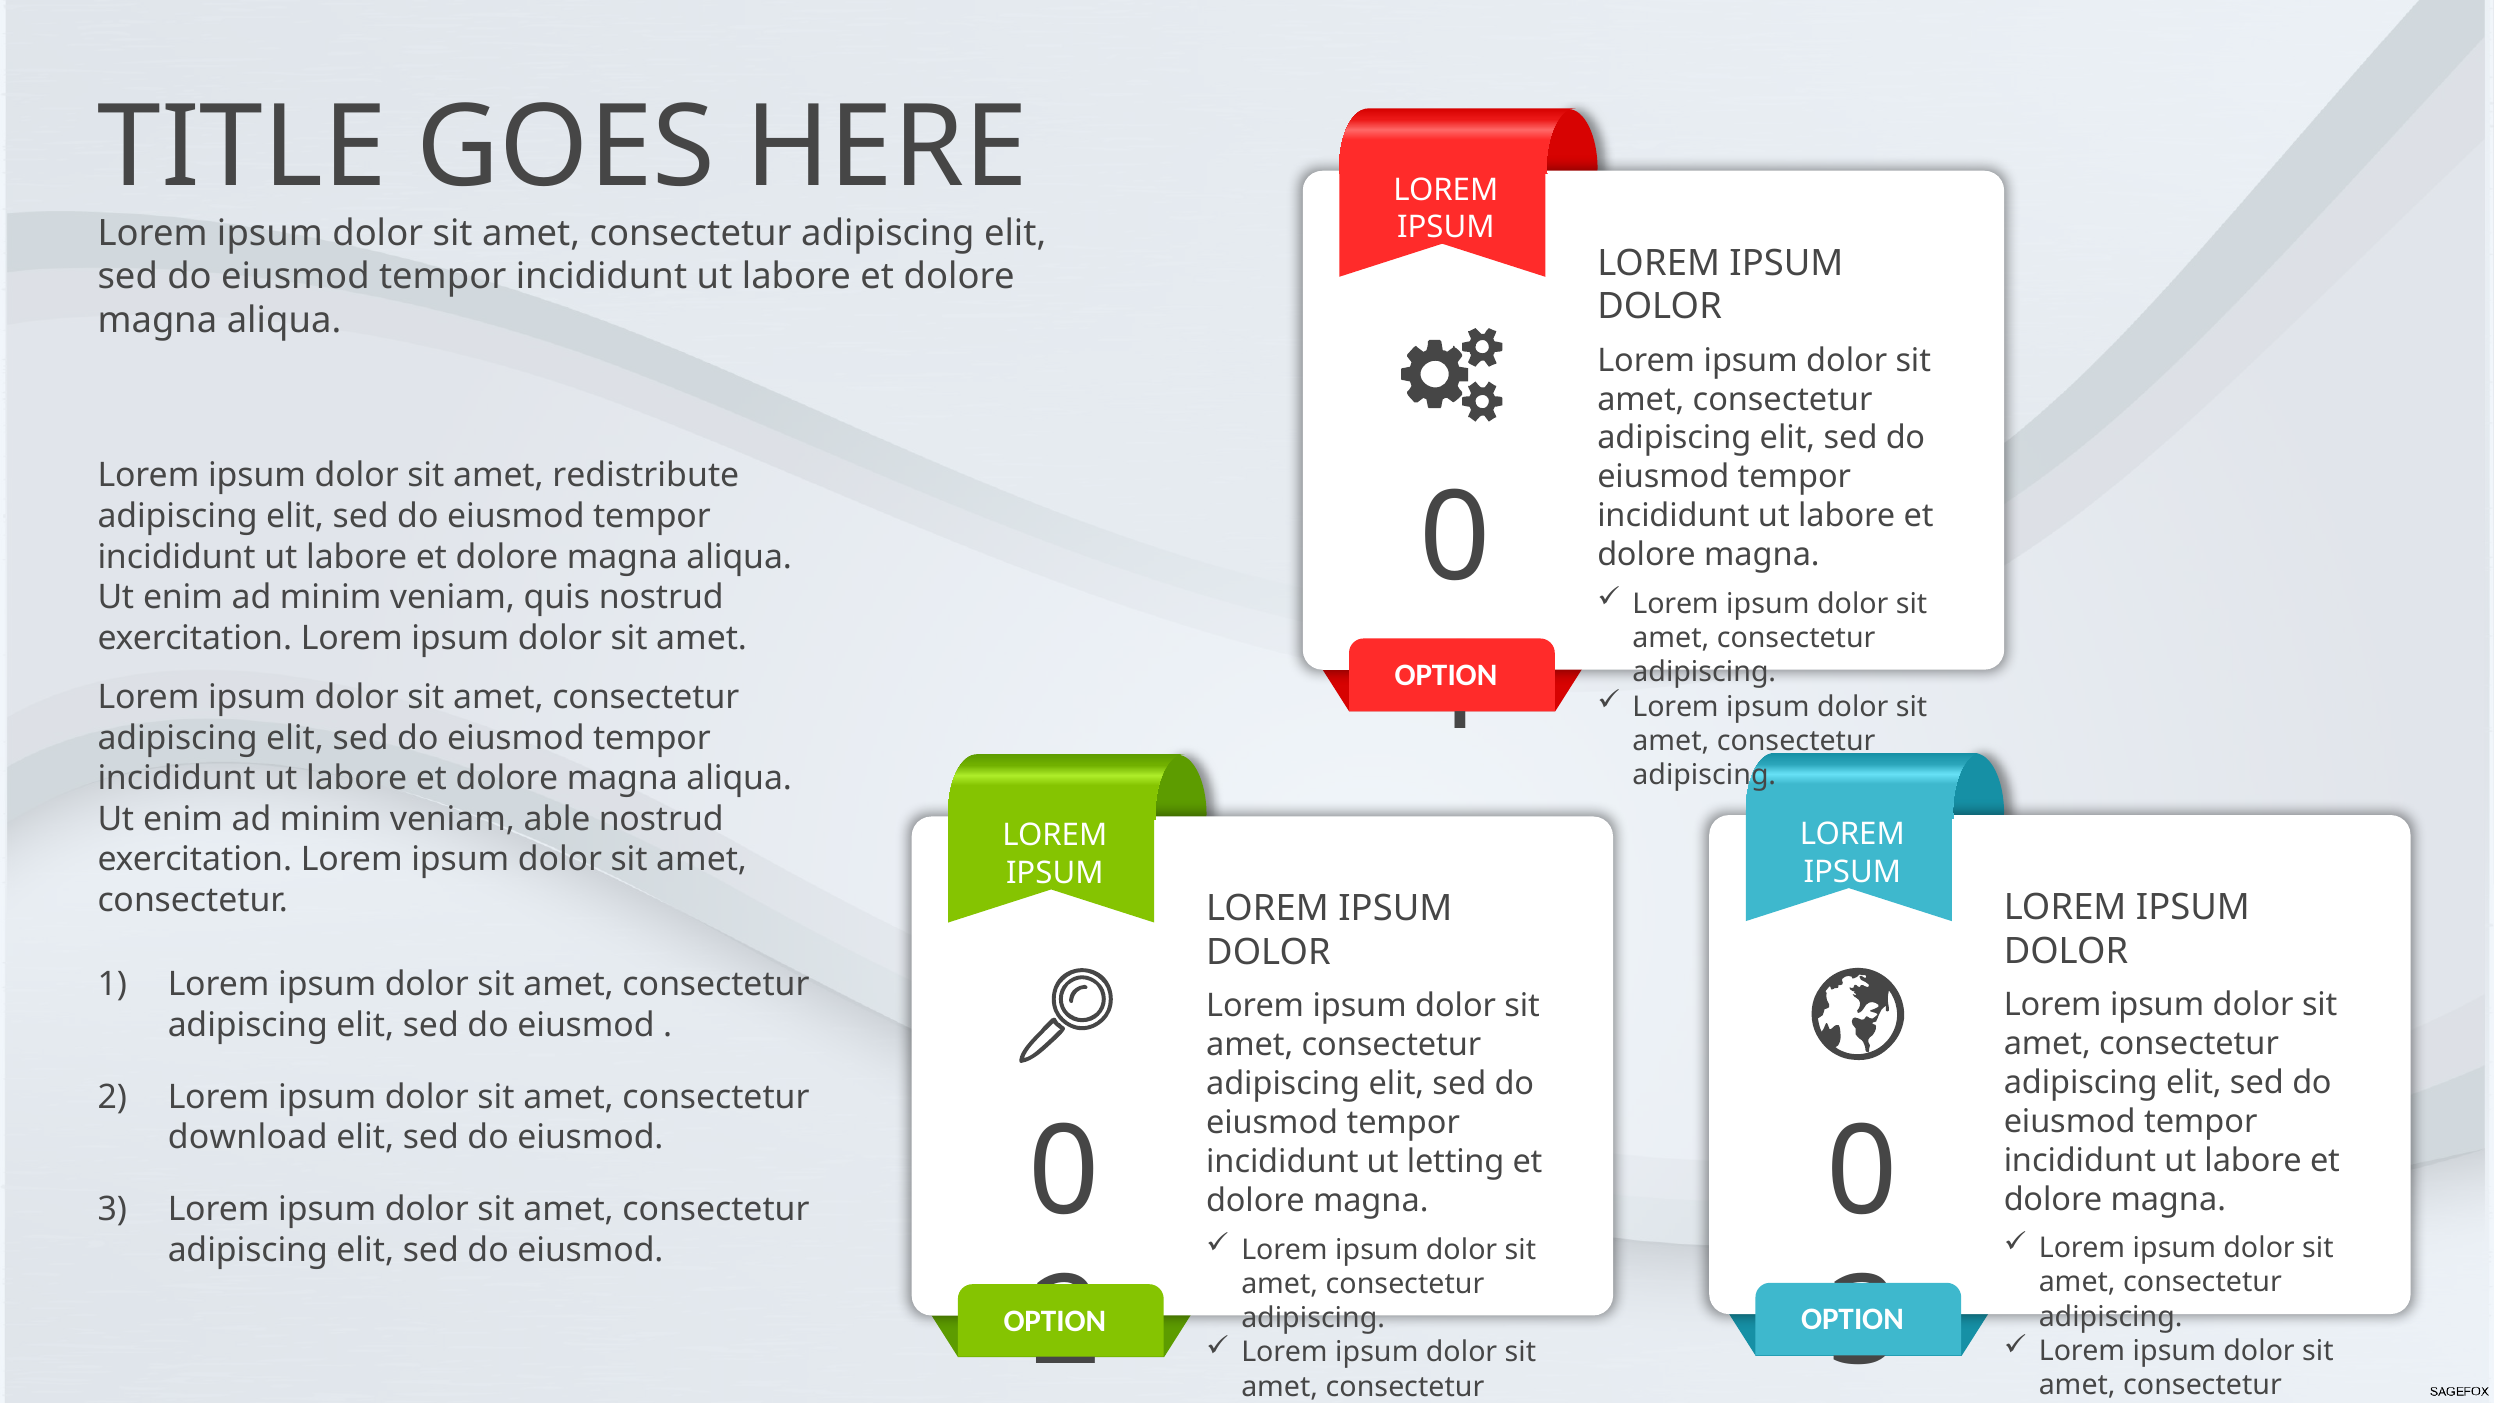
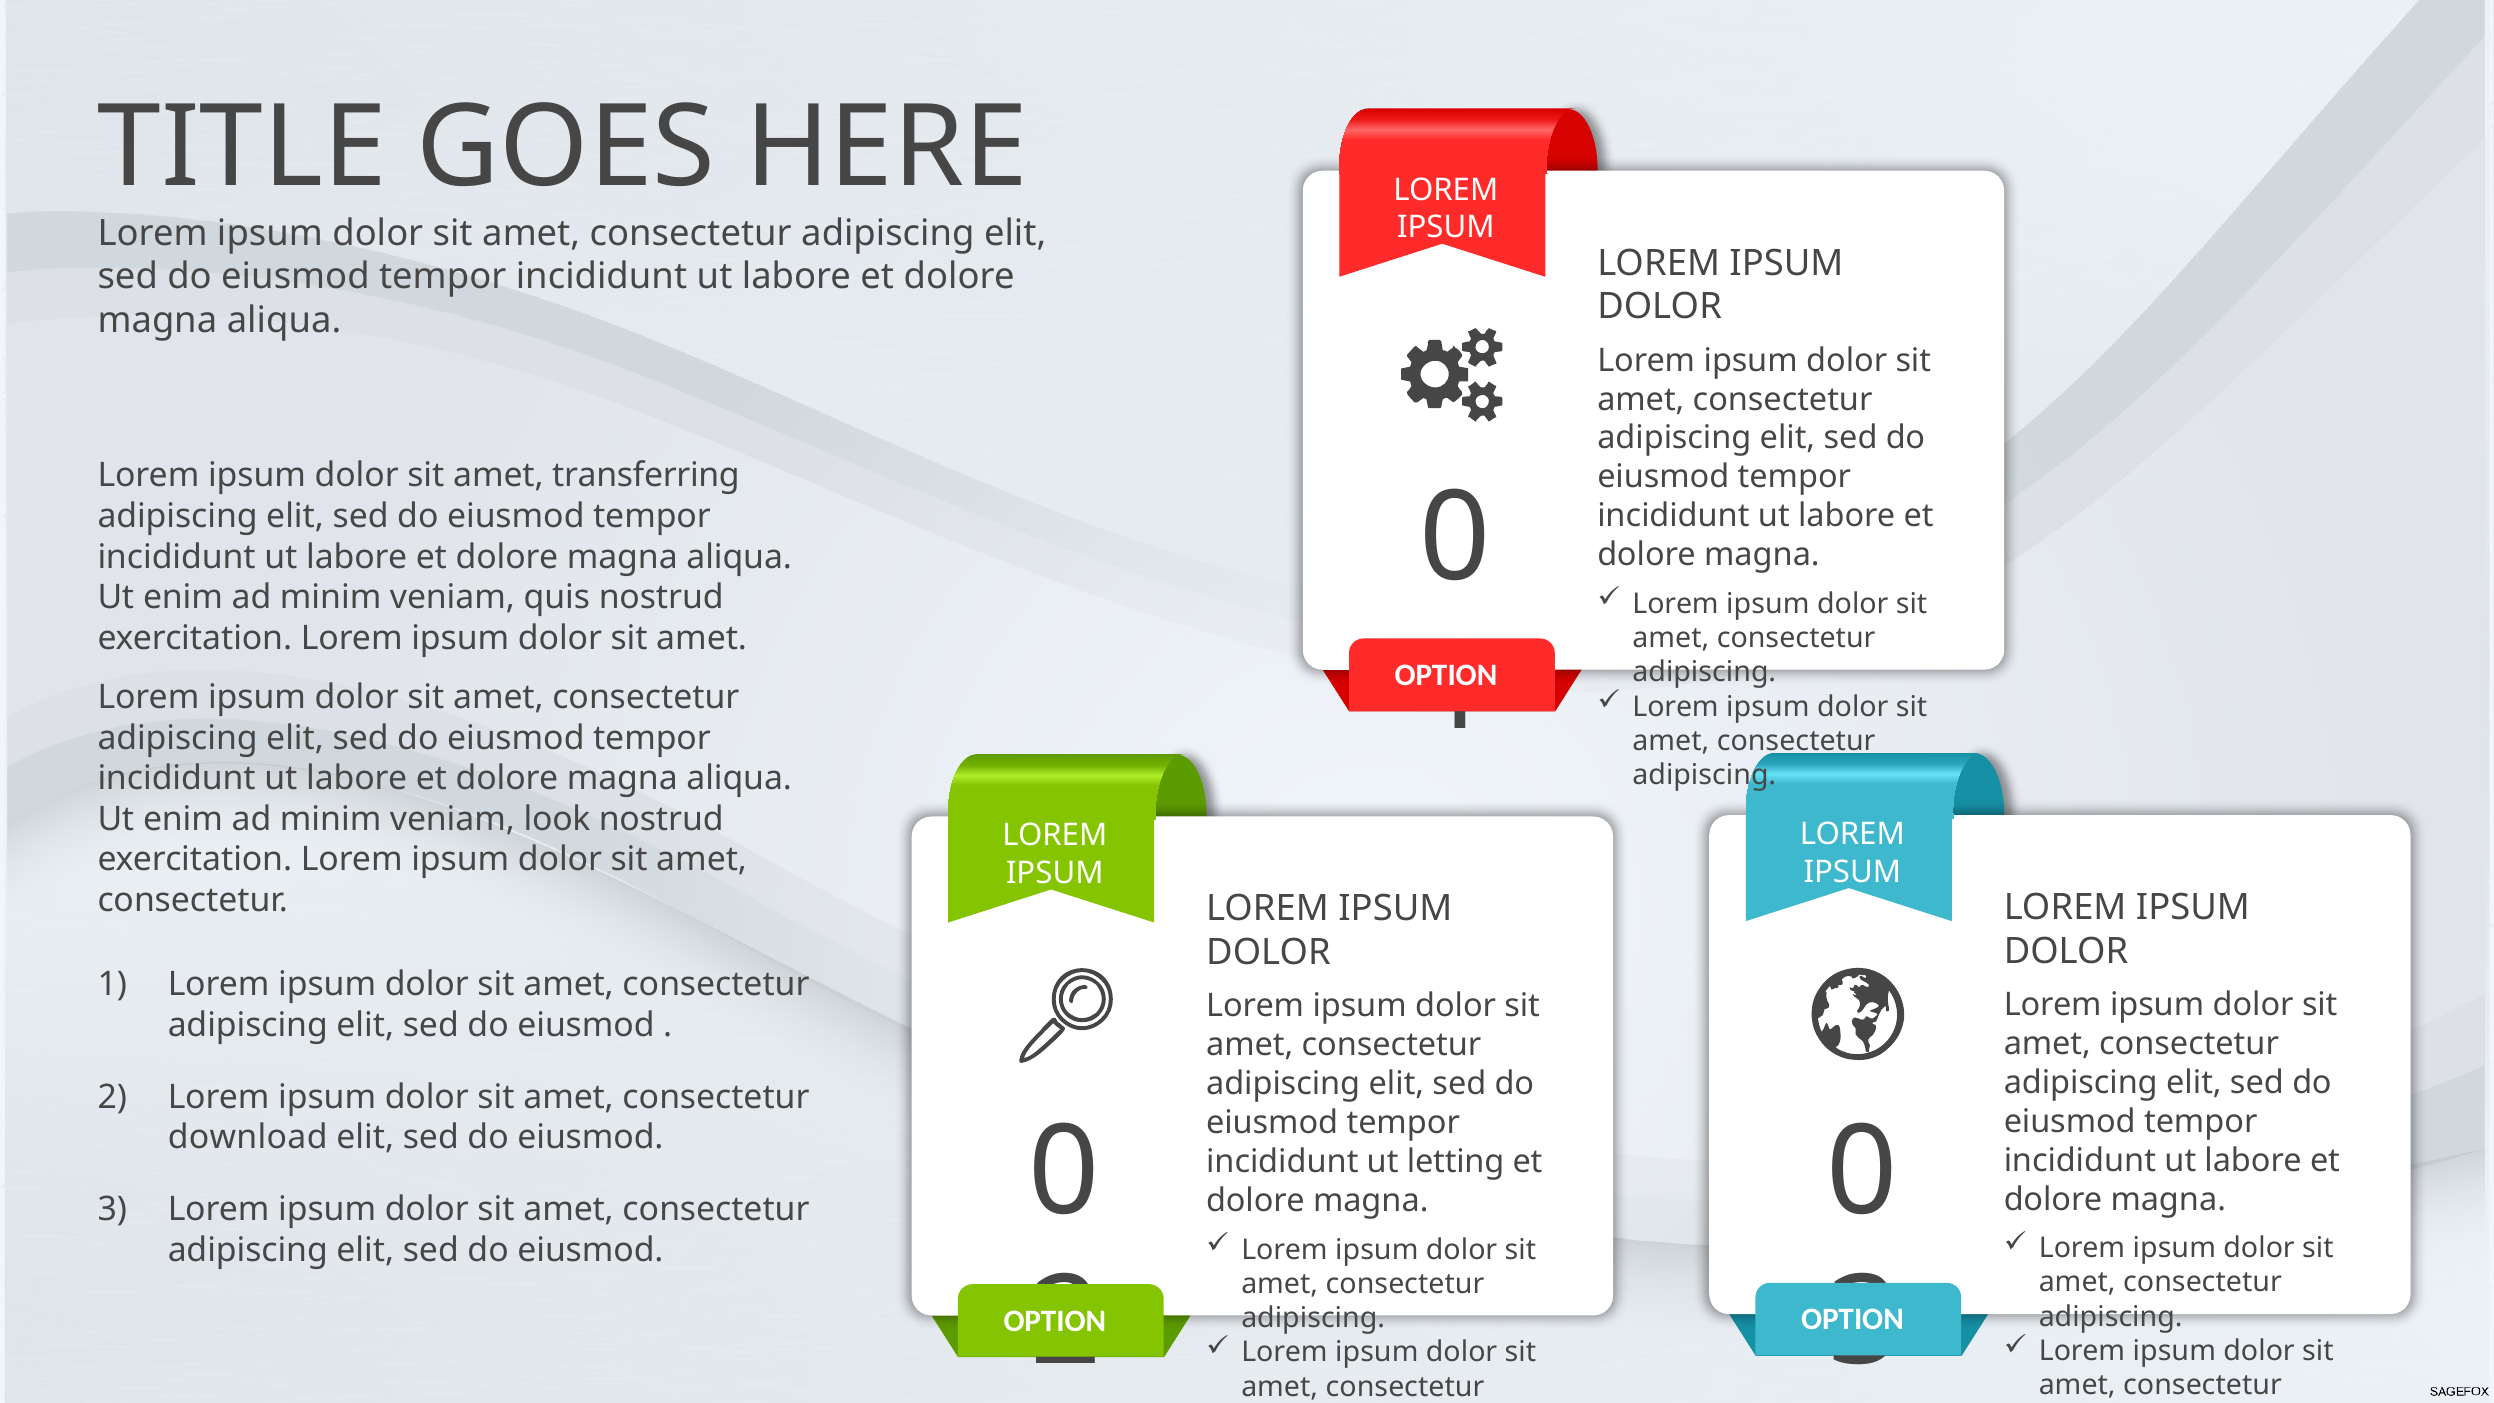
redistribute: redistribute -> transferring
able: able -> look
